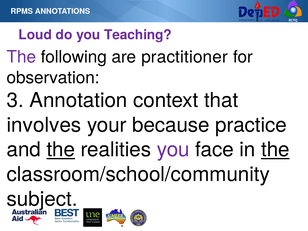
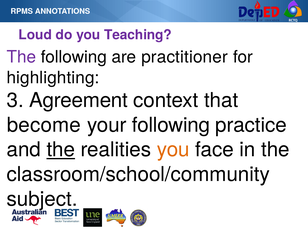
observation: observation -> highlighting
Annotation: Annotation -> Agreement
involves: involves -> become
your because: because -> following
you at (173, 150) colour: purple -> orange
the at (275, 150) underline: present -> none
